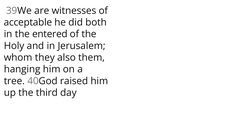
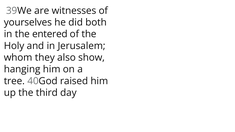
acceptable: acceptable -> yourselves
them: them -> show
